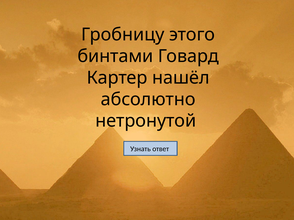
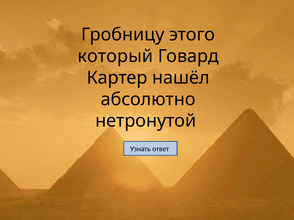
бинтами: бинтами -> который
